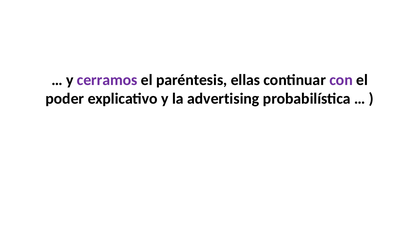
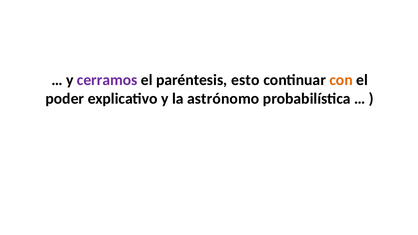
ellas: ellas -> esto
con colour: purple -> orange
advertising: advertising -> astrónomo
